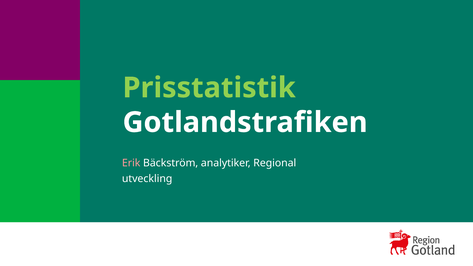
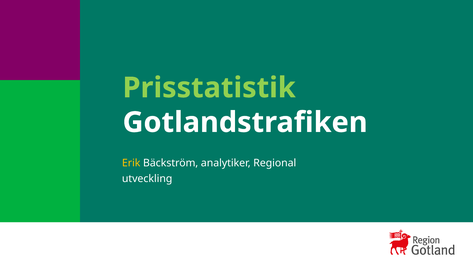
Erik colour: pink -> yellow
